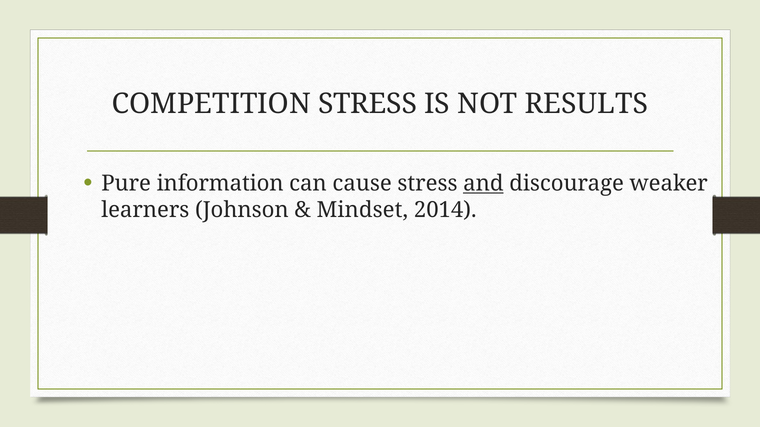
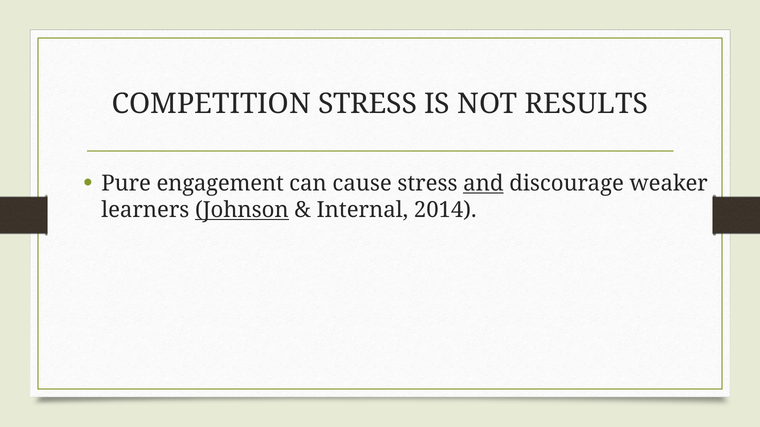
information: information -> engagement
Johnson underline: none -> present
Mindset: Mindset -> Internal
